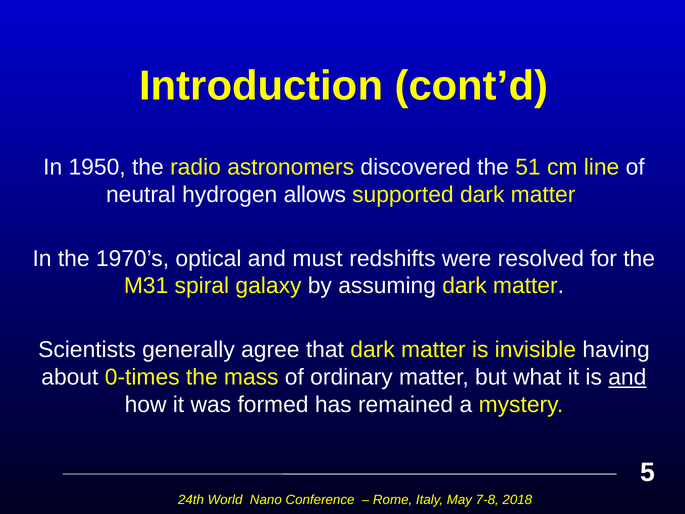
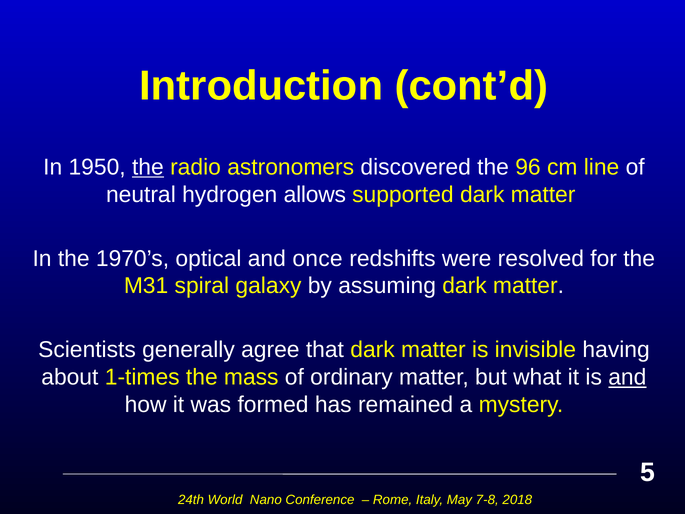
the at (148, 167) underline: none -> present
51: 51 -> 96
must: must -> once
0-times: 0-times -> 1-times
